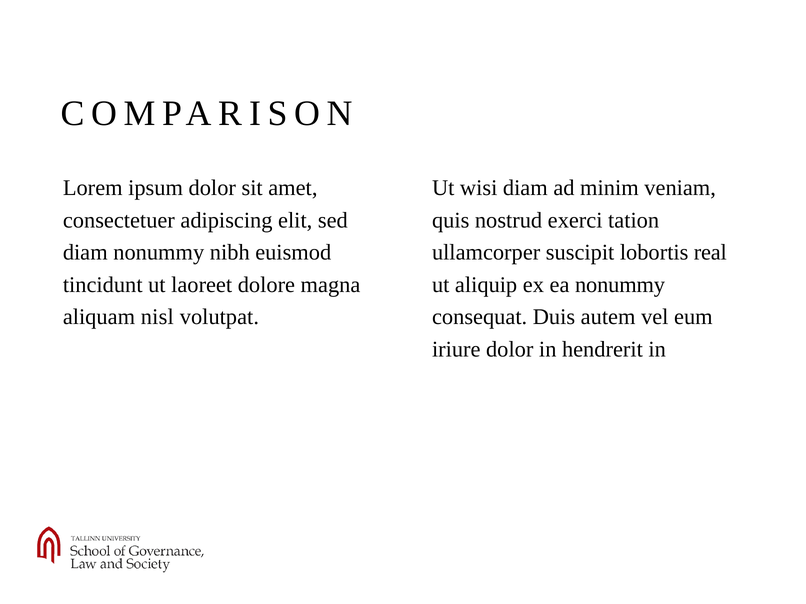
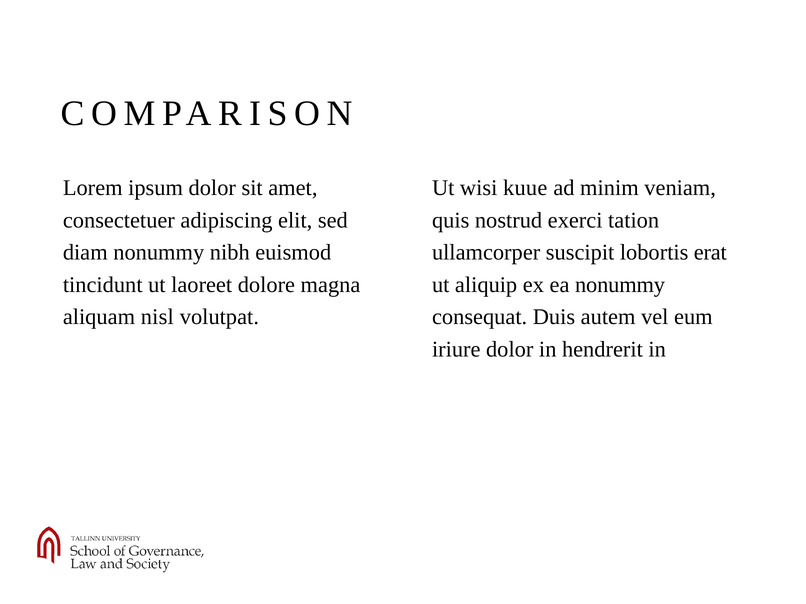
wisi diam: diam -> kuue
real: real -> erat
